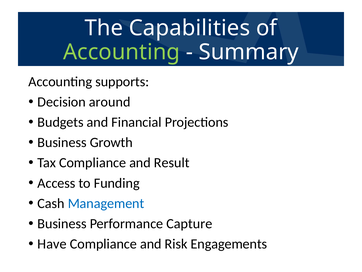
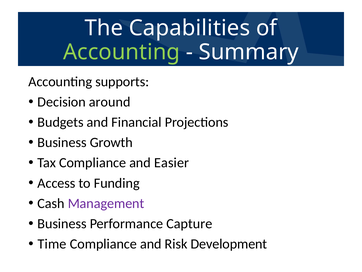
Result: Result -> Easier
Management colour: blue -> purple
Have: Have -> Time
Engagements: Engagements -> Development
